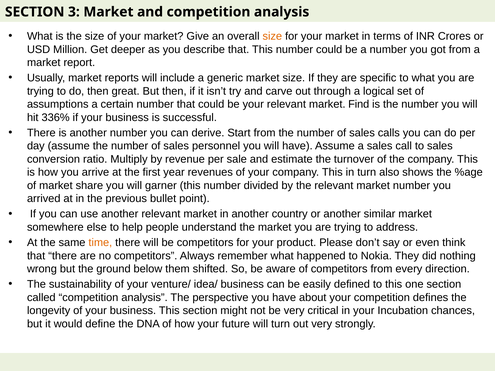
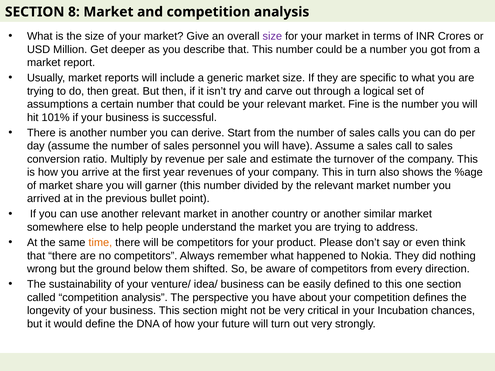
3: 3 -> 8
size at (272, 36) colour: orange -> purple
Find: Find -> Fine
336%: 336% -> 101%
